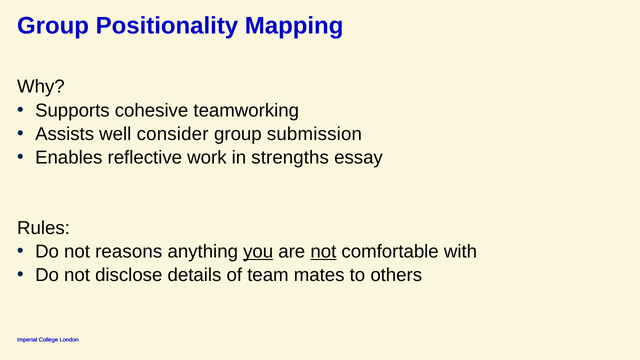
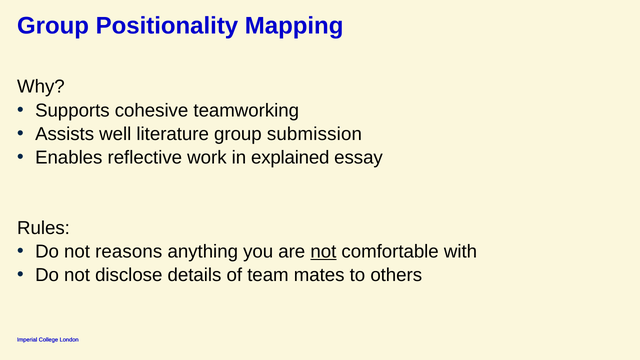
consider: consider -> literature
strengths: strengths -> explained
you underline: present -> none
